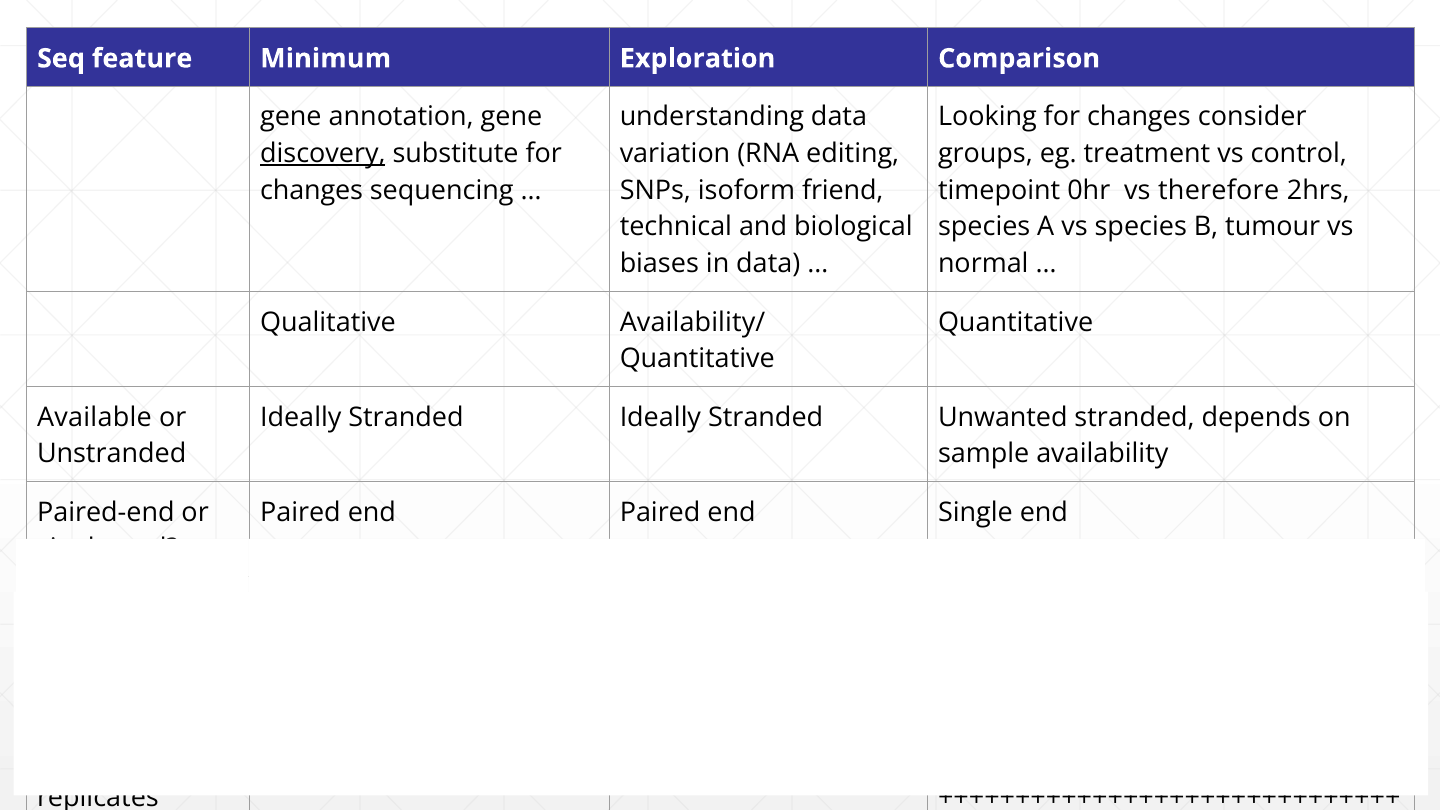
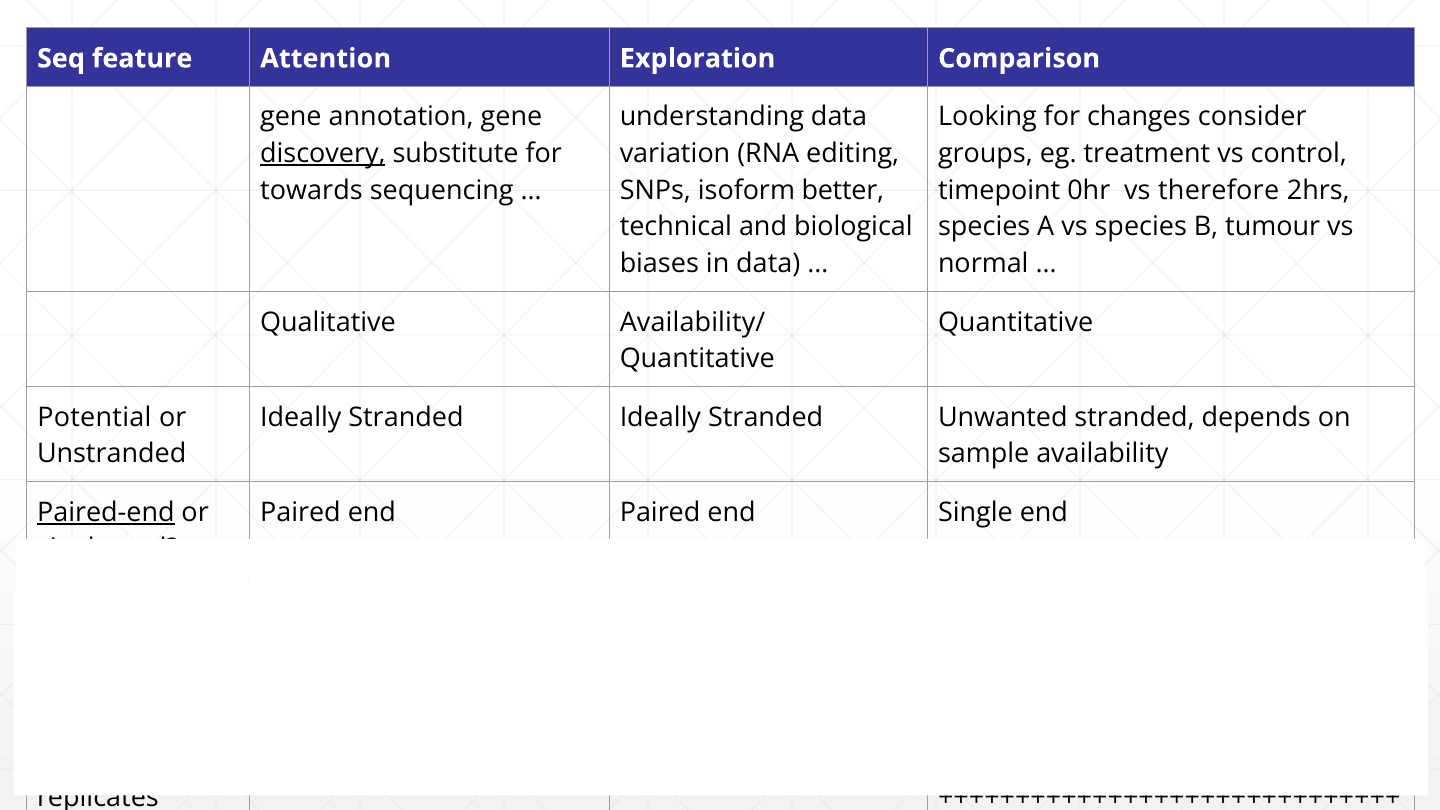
Minimum: Minimum -> Attention
changes at (312, 190): changes -> towards
friend: friend -> better
Available: Available -> Potential
Paired-end underline: none -> present
